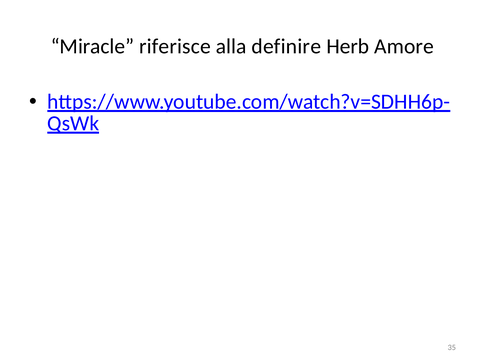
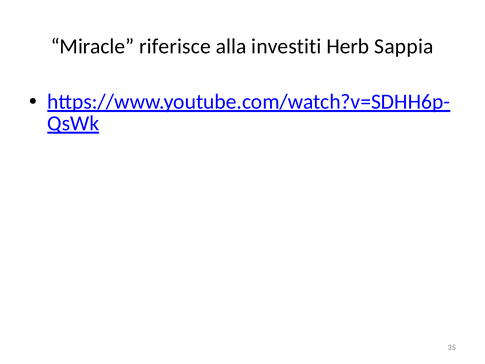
definire: definire -> investiti
Amore: Amore -> Sappia
